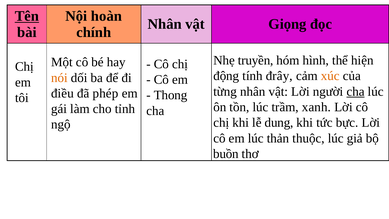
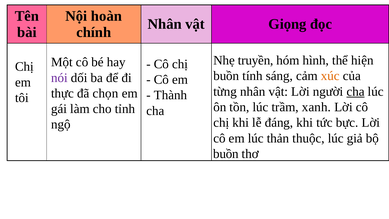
Tên underline: present -> none
động at (226, 76): động -> buồn
đrây: đrây -> sáng
nói colour: orange -> purple
điều: điều -> thực
phép: phép -> chọn
Thong: Thong -> Thành
dung: dung -> đáng
